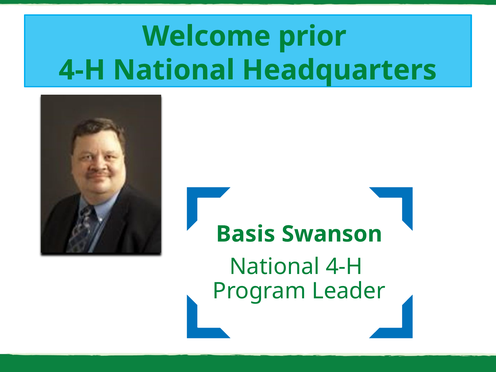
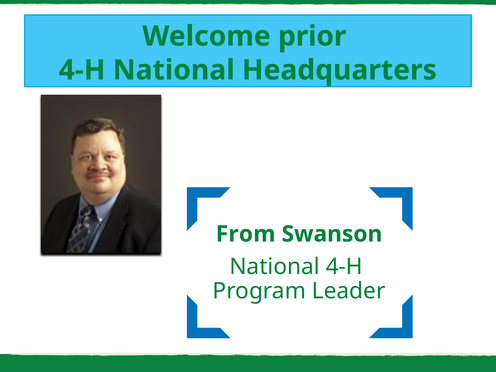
Basis: Basis -> From
